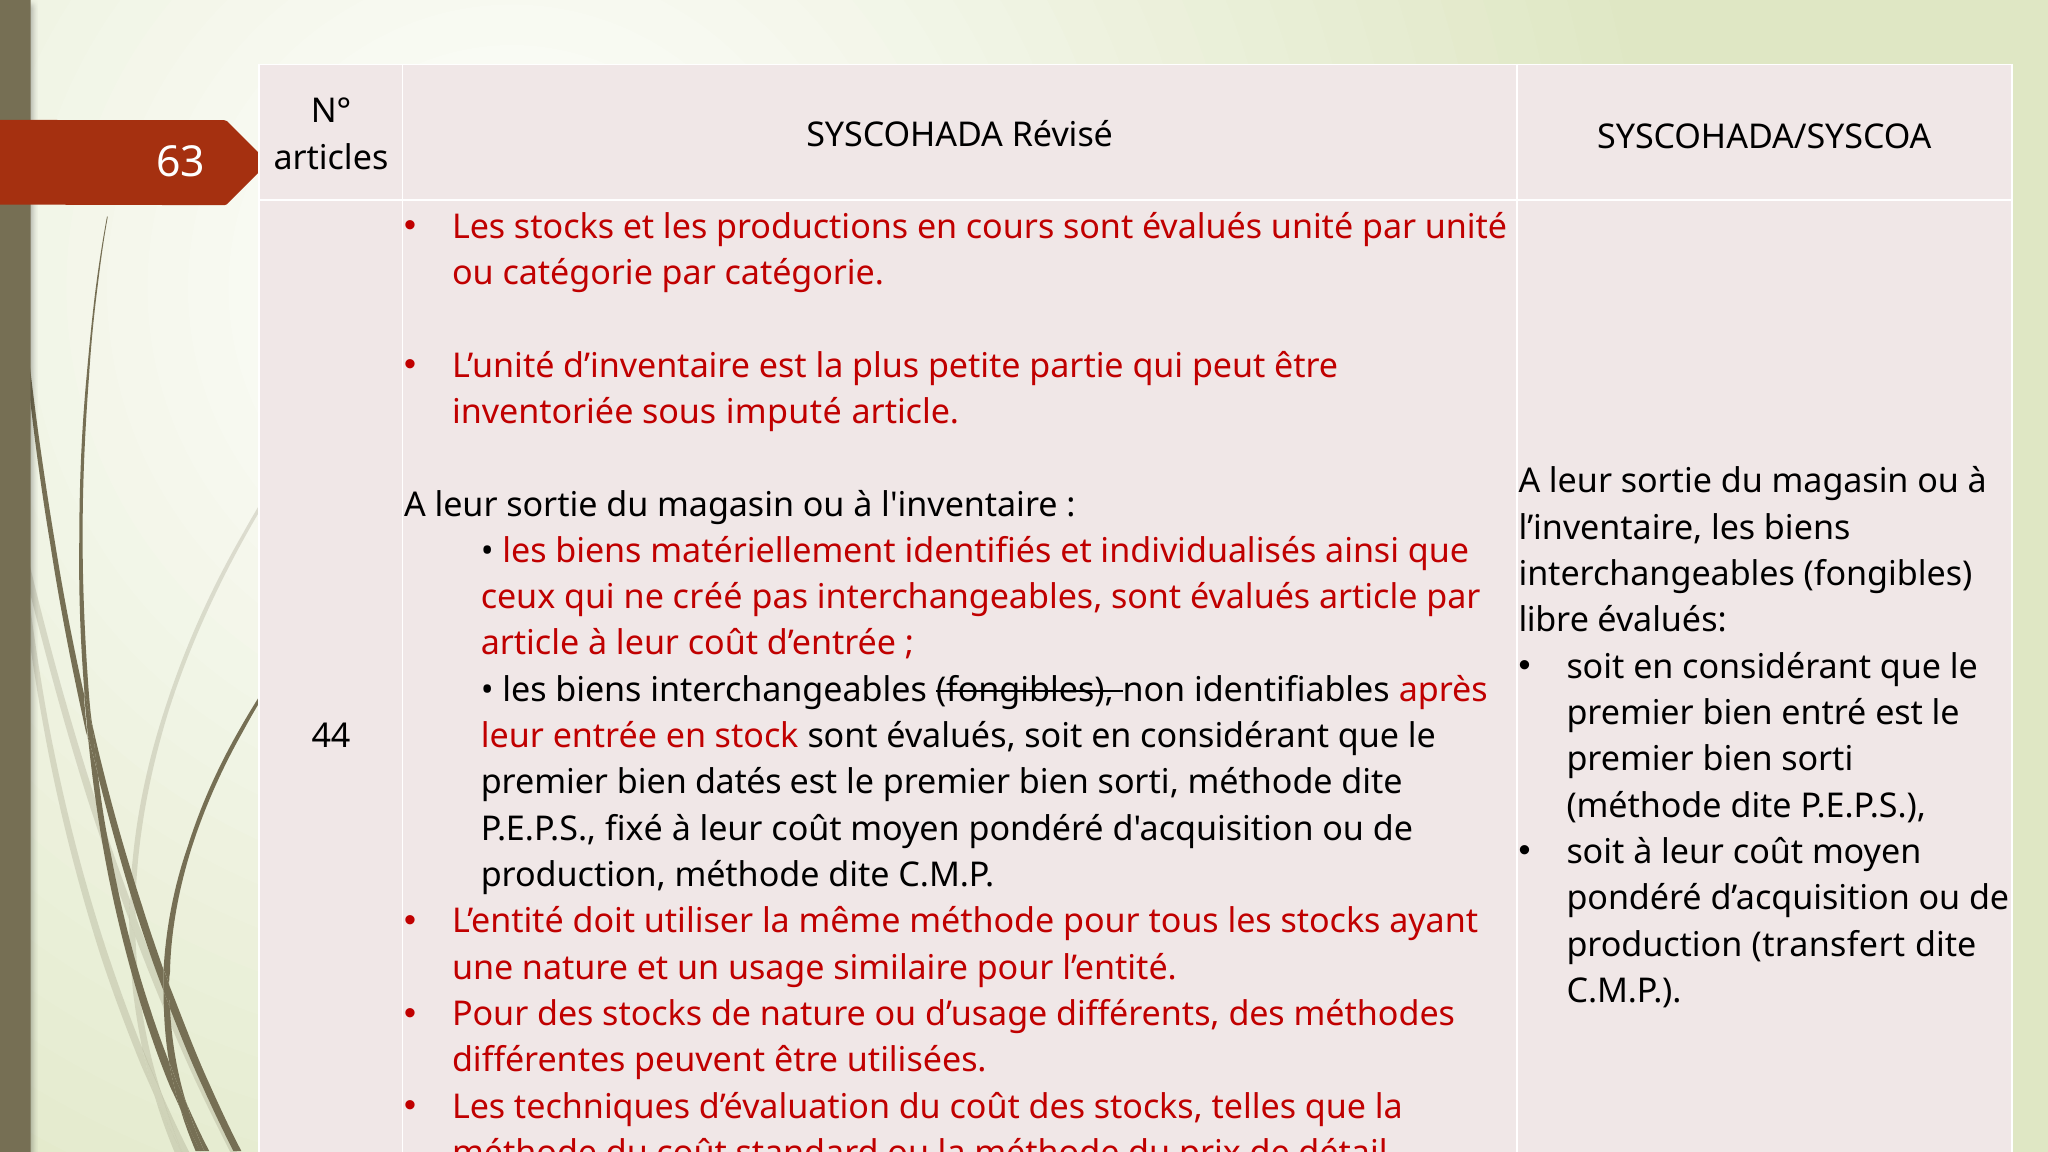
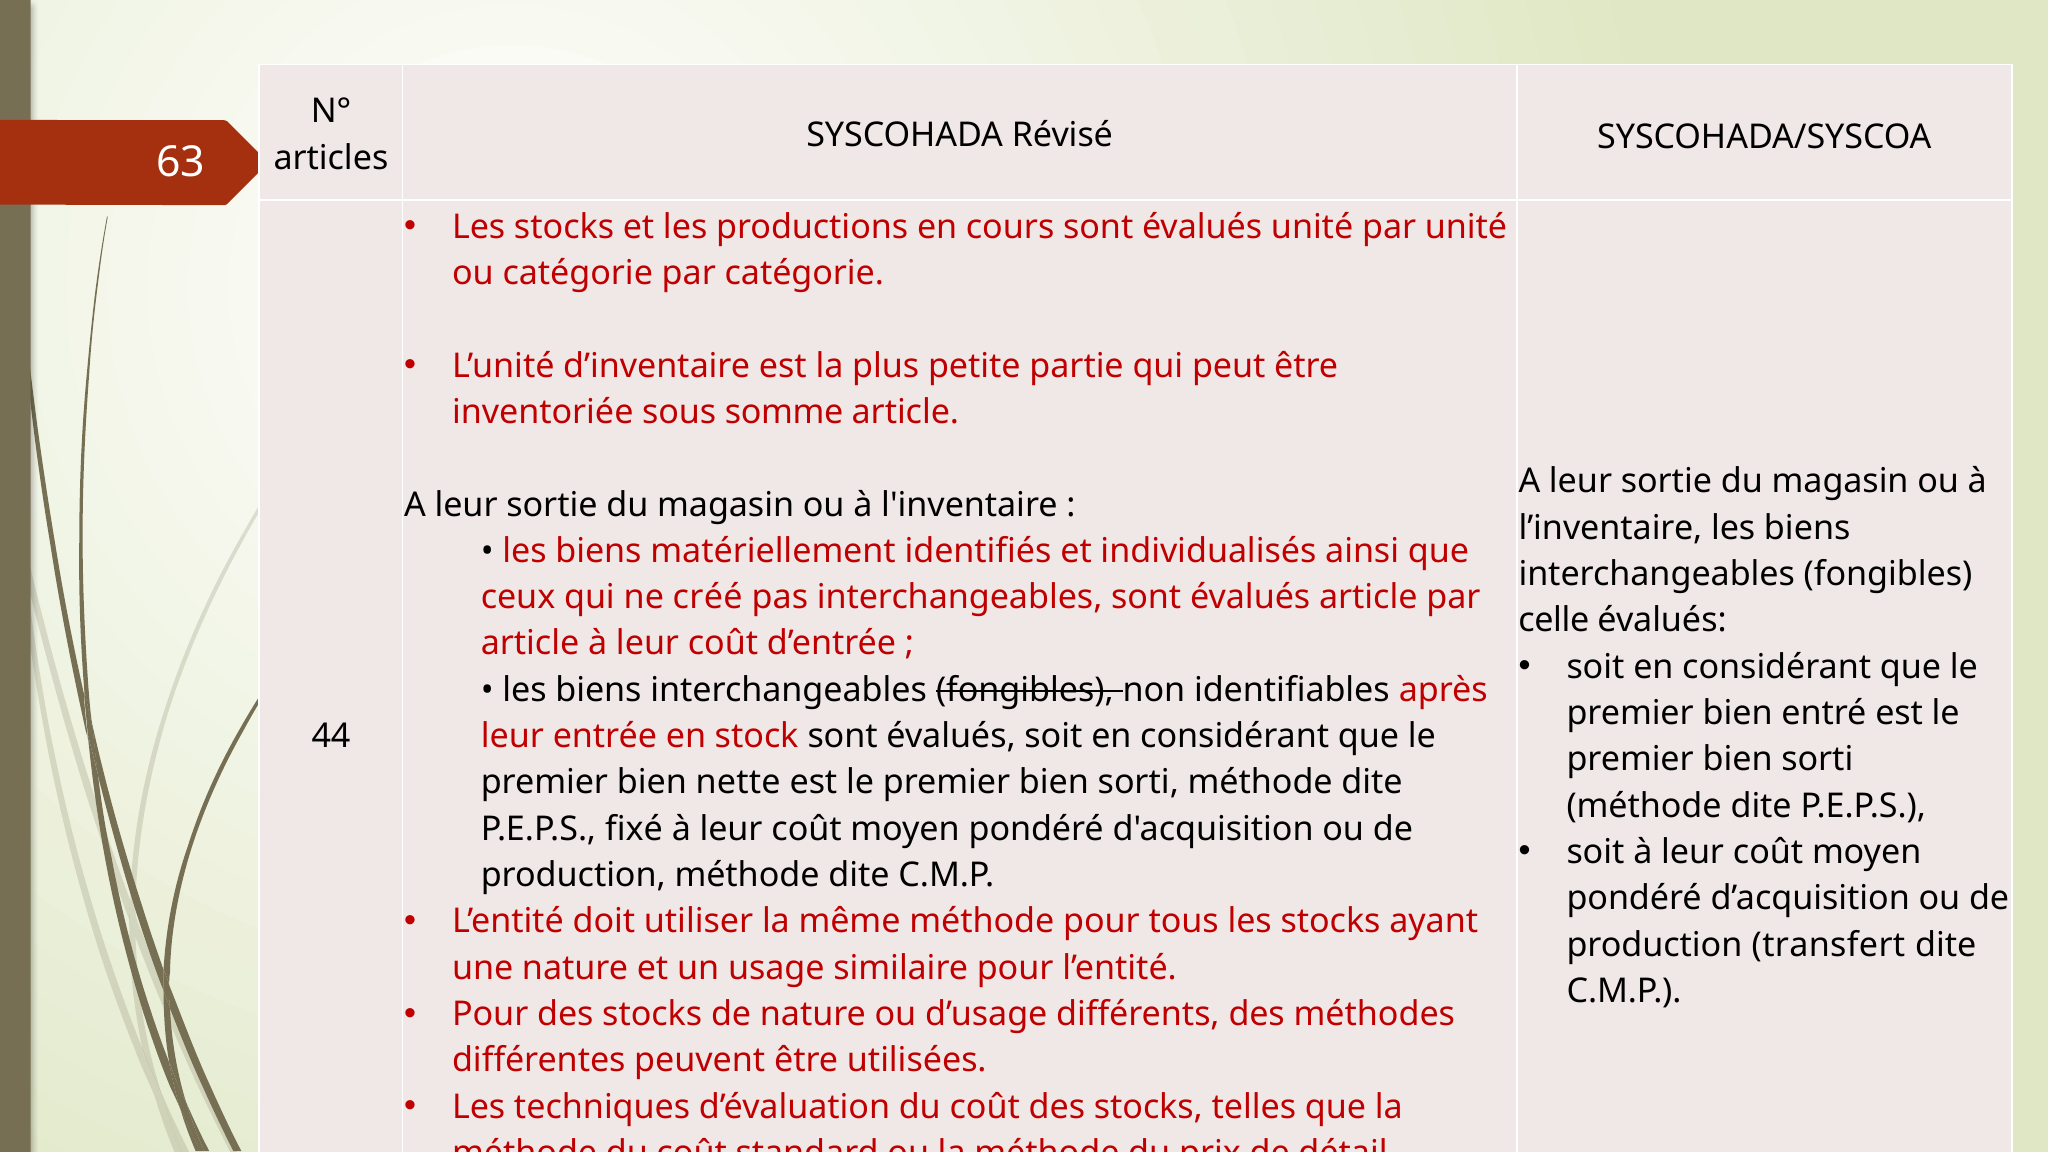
imputé: imputé -> somme
libre: libre -> celle
datés: datés -> nette
